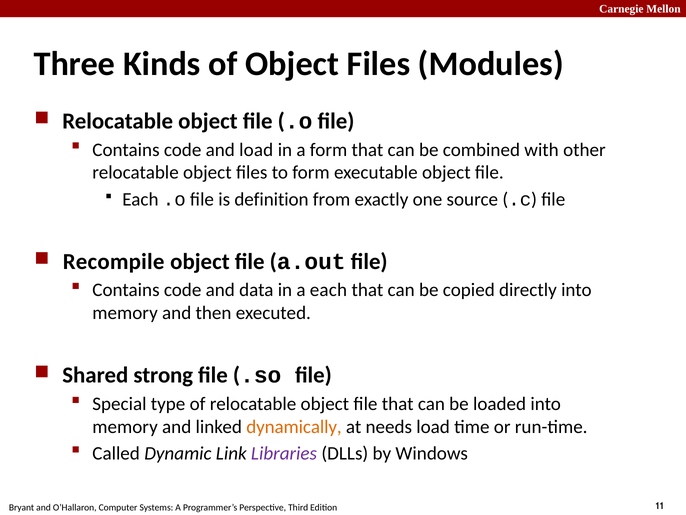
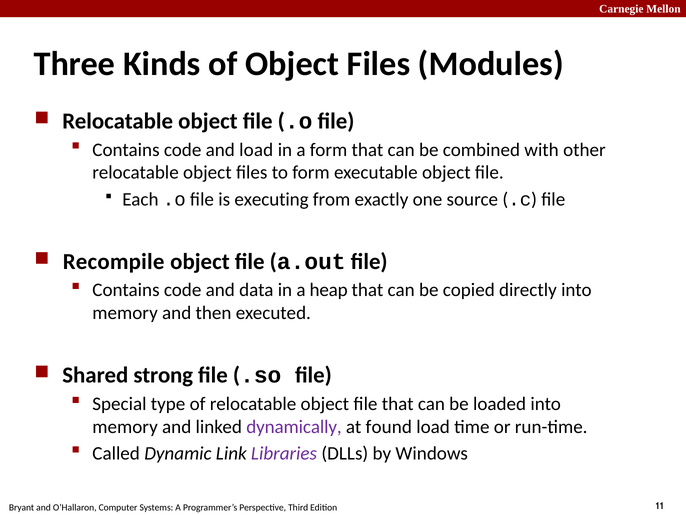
definition: definition -> executing
a each: each -> heap
dynamically colour: orange -> purple
needs: needs -> found
